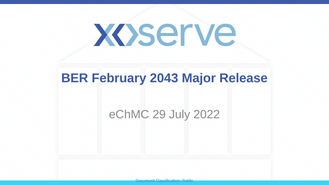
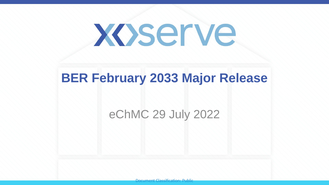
2043: 2043 -> 2033
